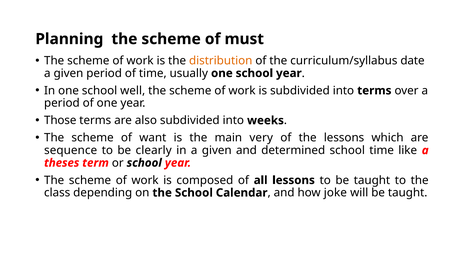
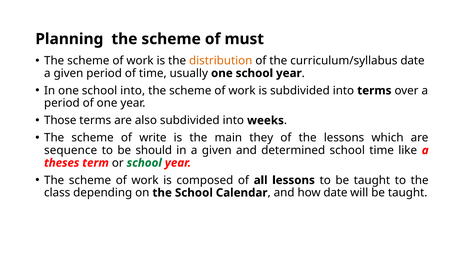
school well: well -> into
want: want -> write
very: very -> they
clearly: clearly -> should
school at (144, 163) colour: black -> green
how joke: joke -> date
